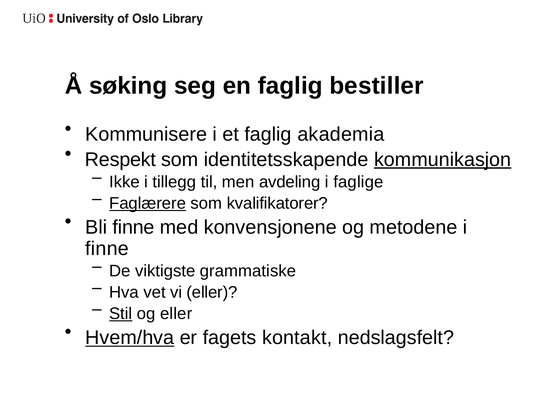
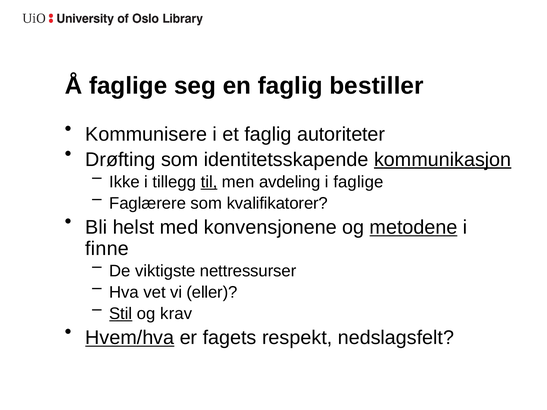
Å søking: søking -> faglige
akademia: akademia -> autoriteter
Respekt: Respekt -> Drøfting
til underline: none -> present
Faglærere underline: present -> none
Bli finne: finne -> helst
metodene underline: none -> present
grammatiske: grammatiske -> nettressurser
og eller: eller -> krav
kontakt: kontakt -> respekt
